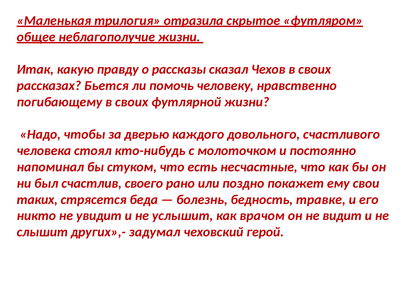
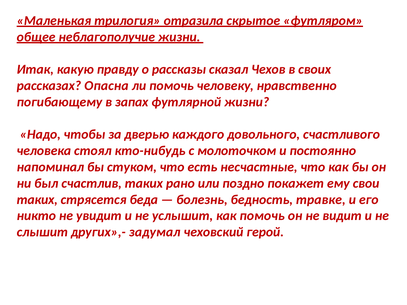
Бьется: Бьется -> Опасна
погибающему в своих: своих -> запах
счастлив своего: своего -> таких
как врачом: врачом -> помочь
